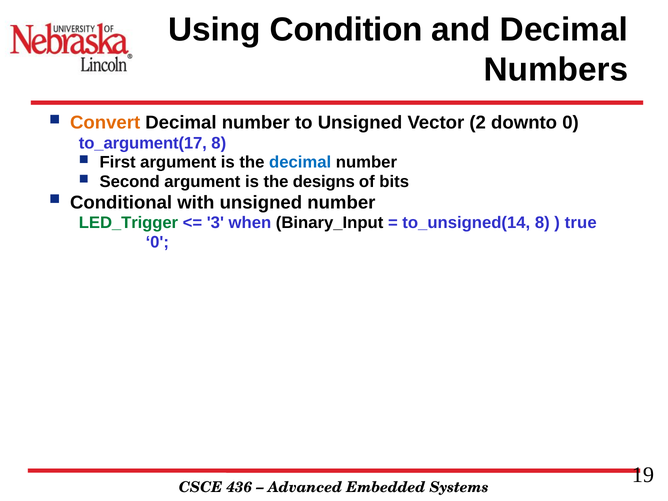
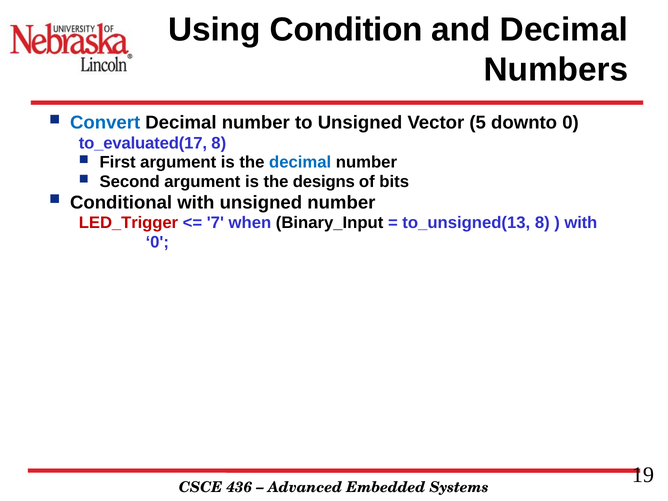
Convert colour: orange -> blue
2: 2 -> 5
to_argument(17: to_argument(17 -> to_evaluated(17
LED_Trigger colour: green -> red
3: 3 -> 7
to_unsigned(14: to_unsigned(14 -> to_unsigned(13
true at (581, 223): true -> with
